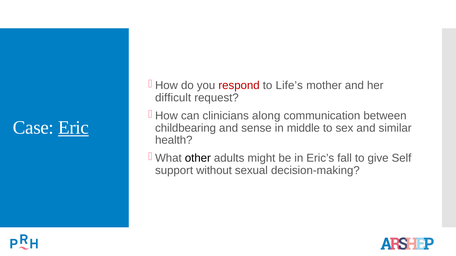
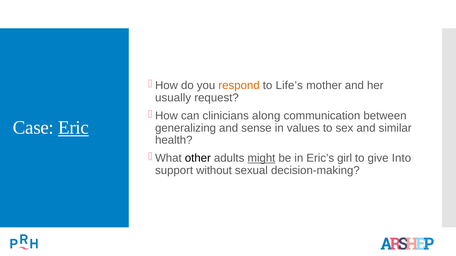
respond colour: red -> orange
difficult: difficult -> usually
childbearing: childbearing -> generalizing
middle: middle -> values
might underline: none -> present
fall: fall -> girl
Self: Self -> Into
